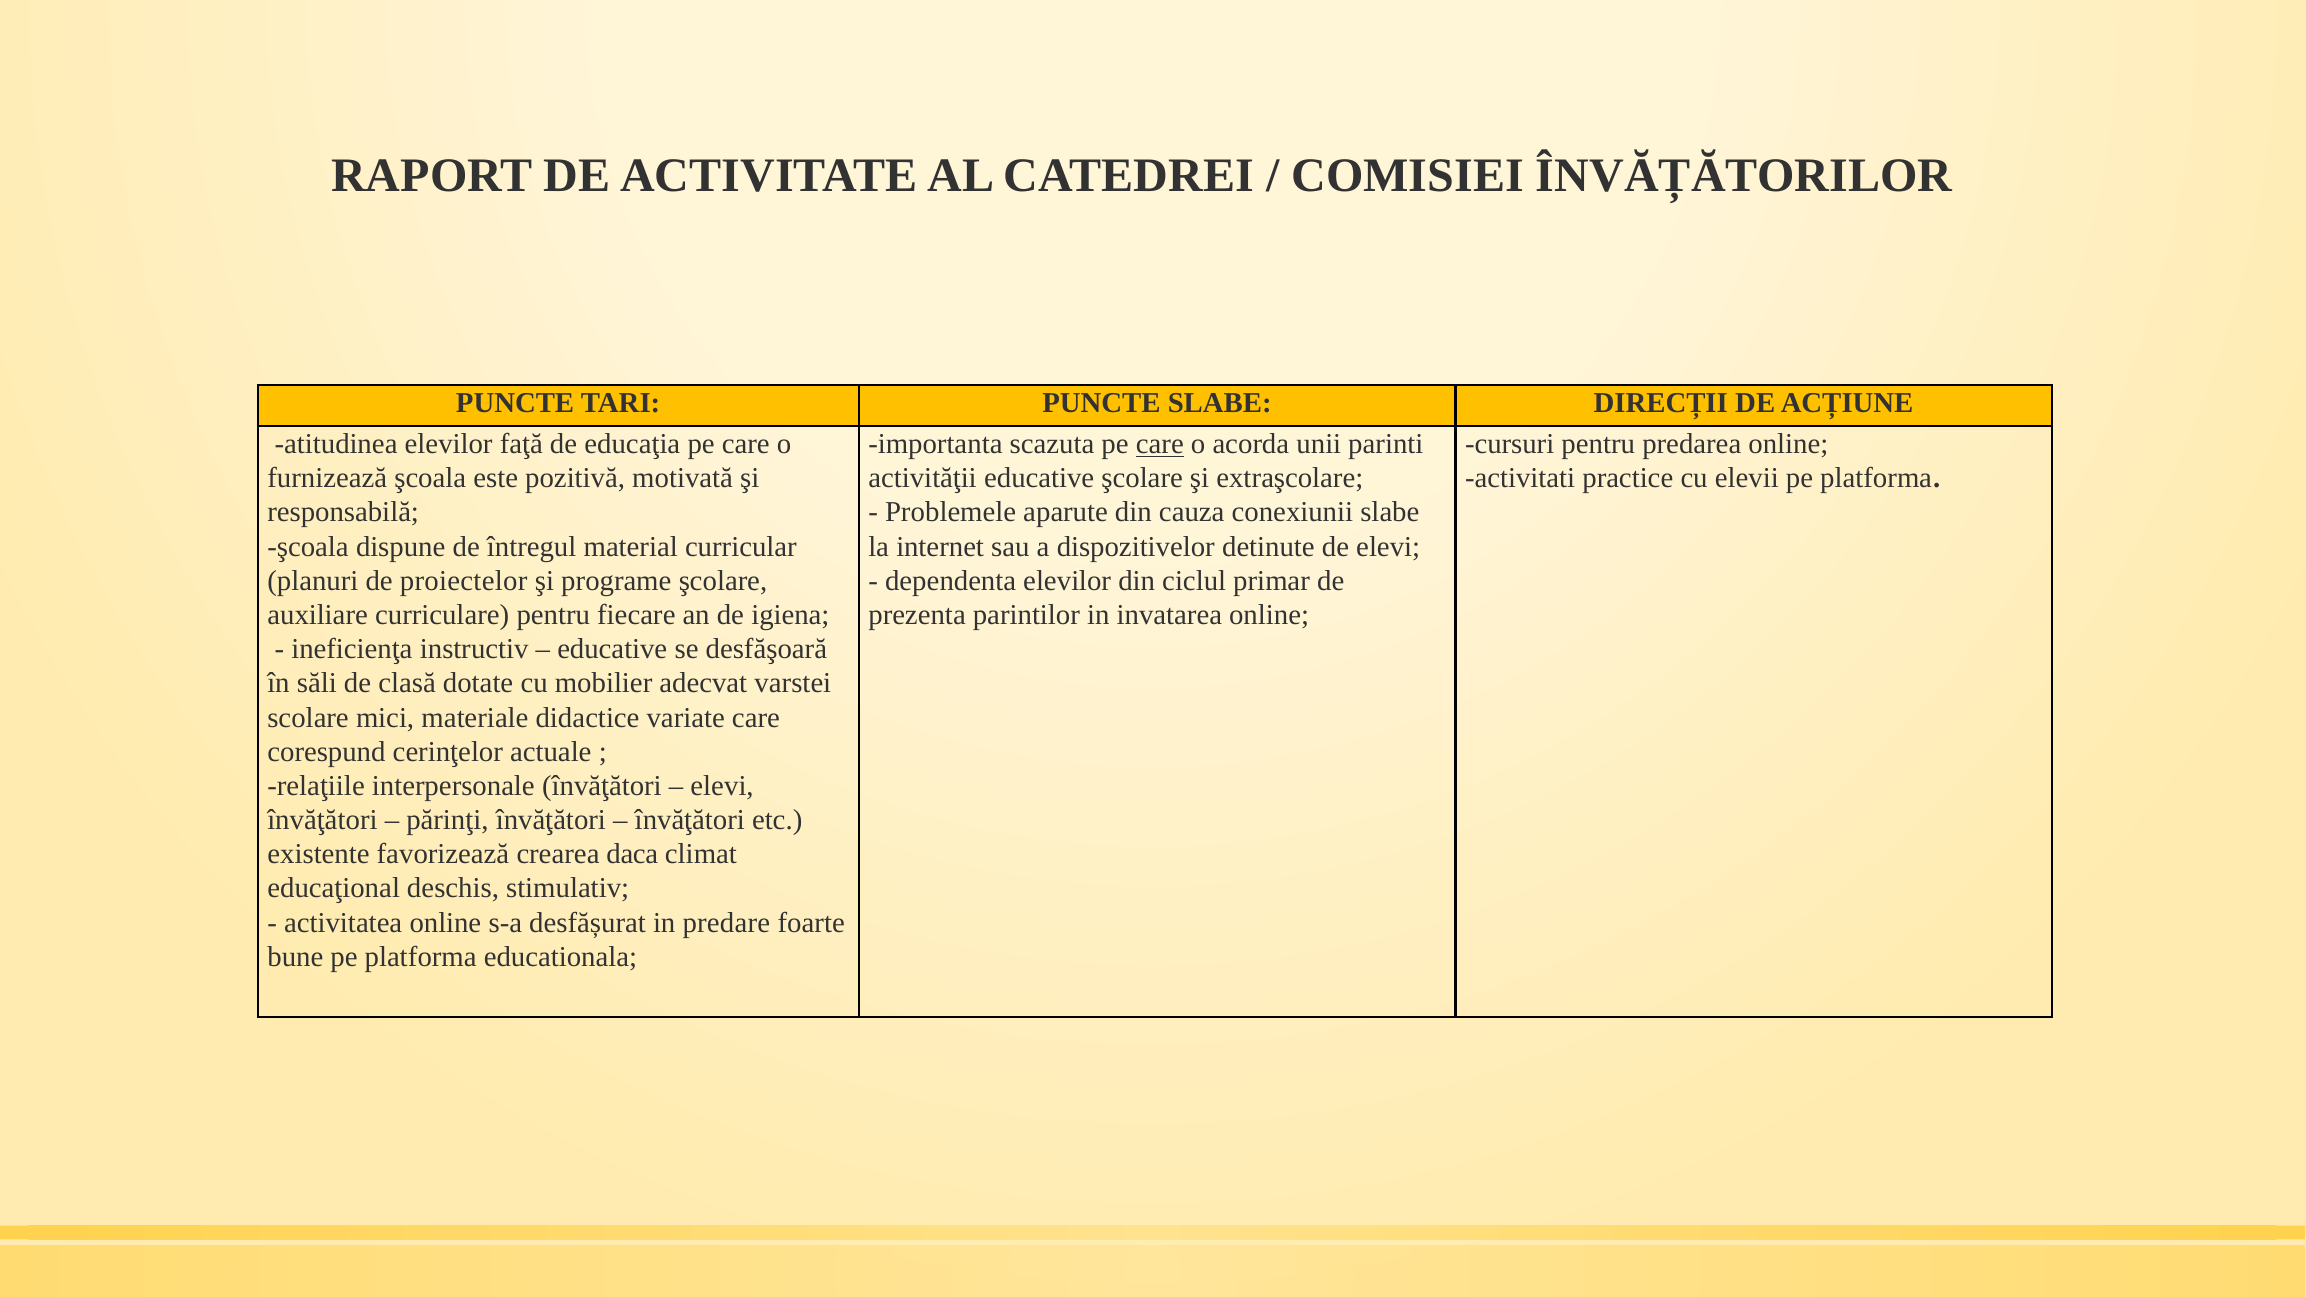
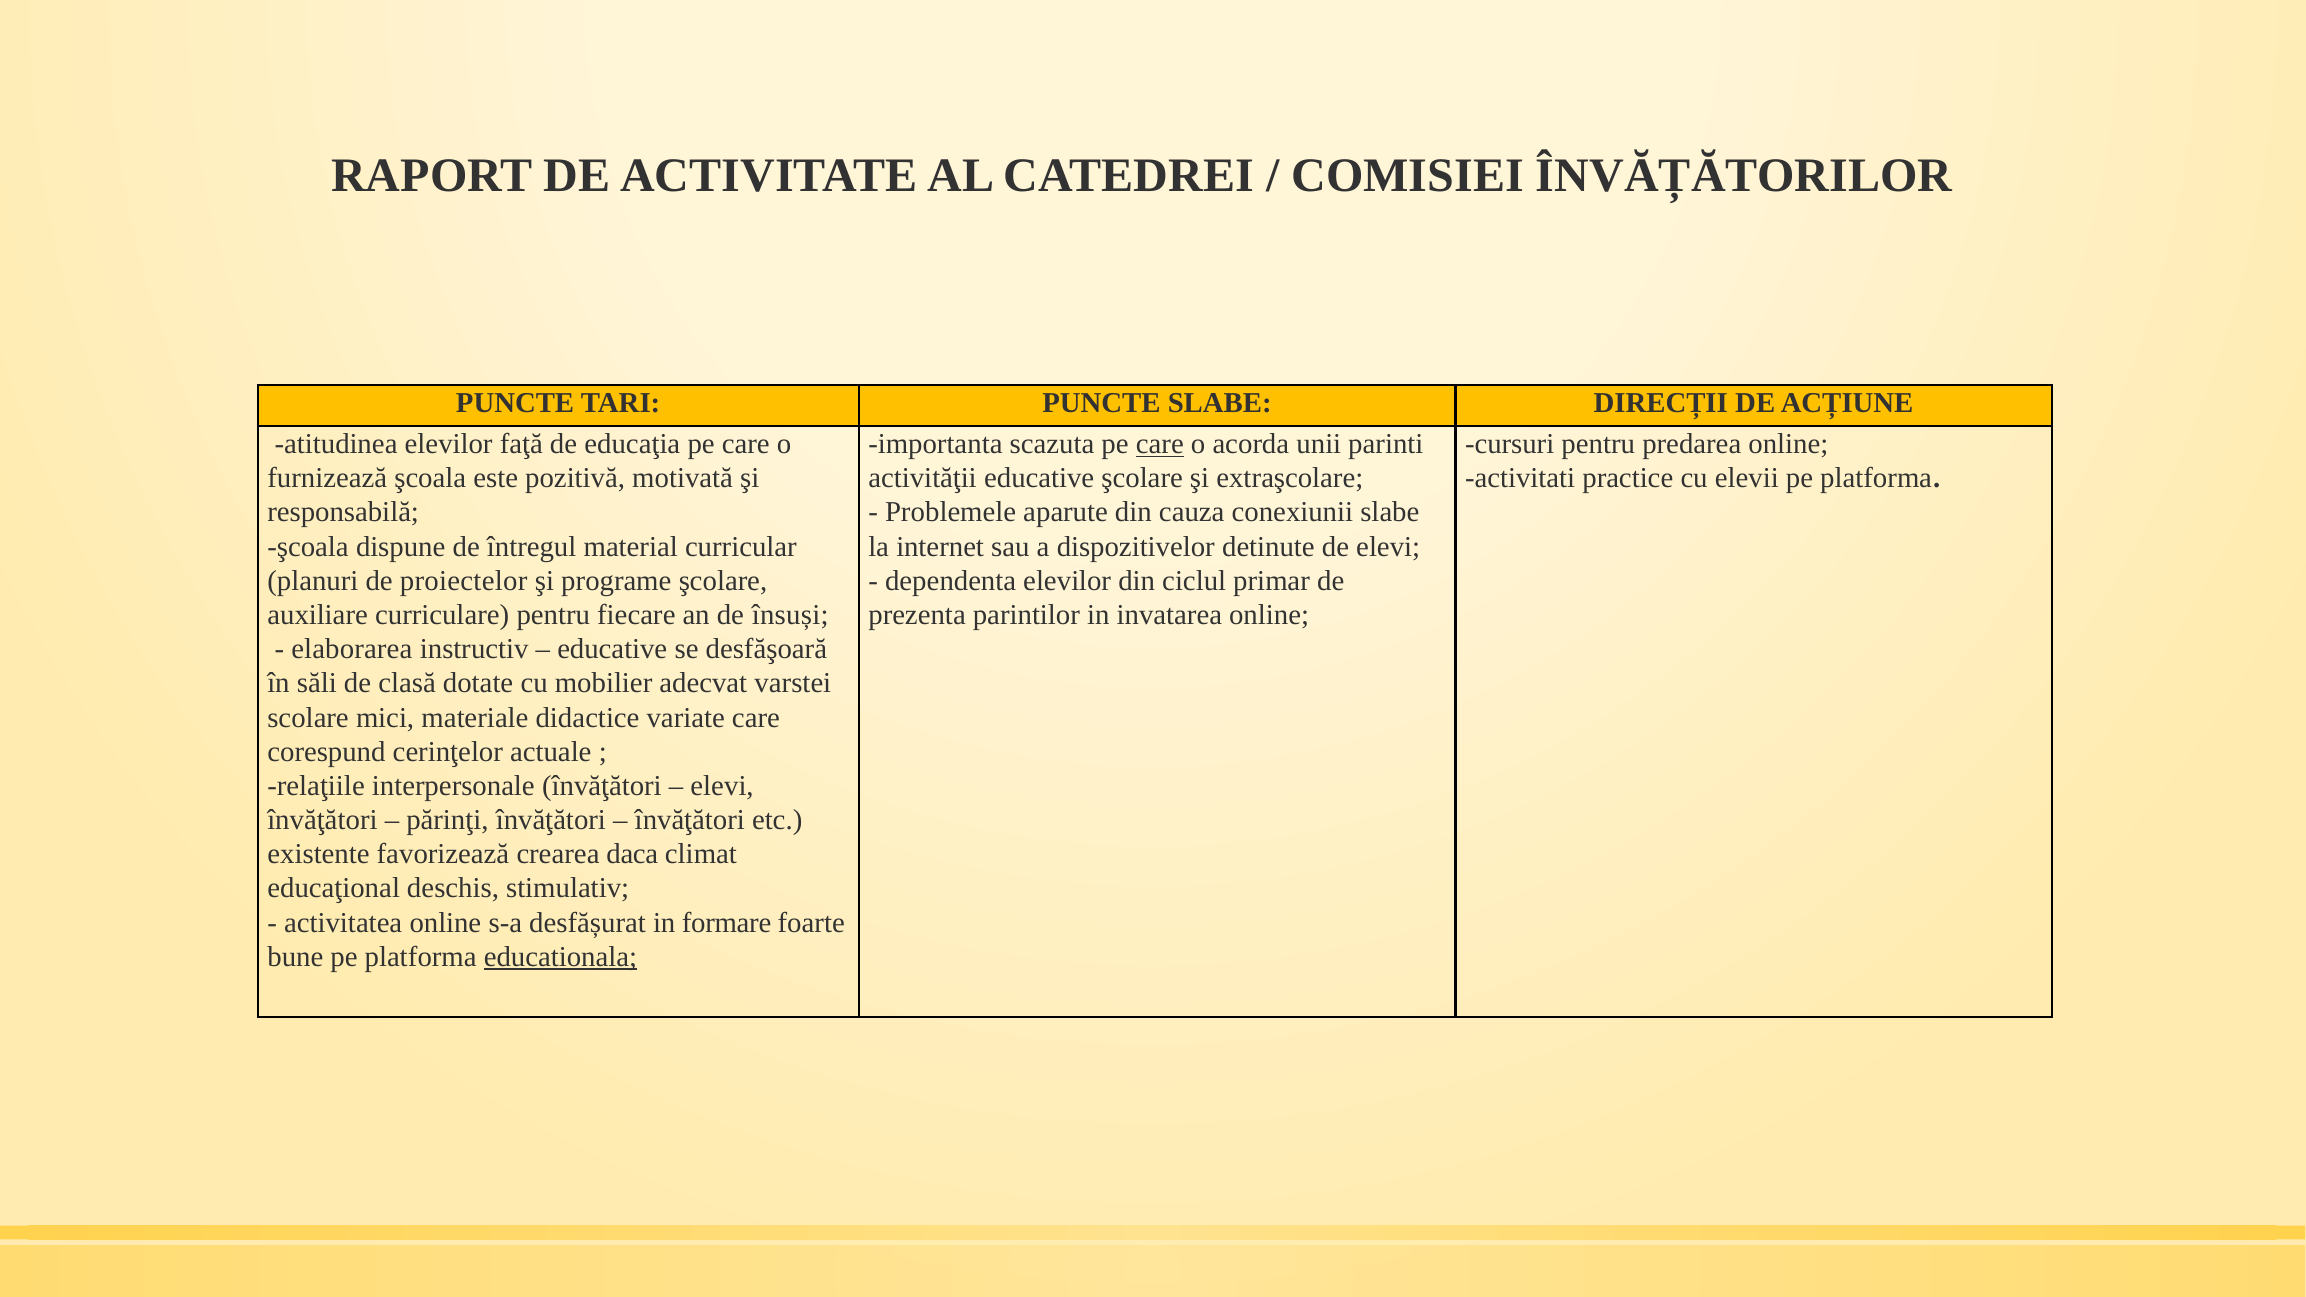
igiena: igiena -> însuși
ineficienţa: ineficienţa -> elaborarea
predare: predare -> formare
educationala underline: none -> present
